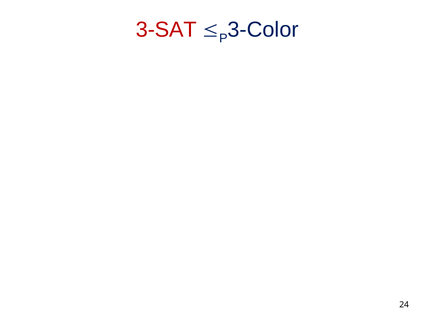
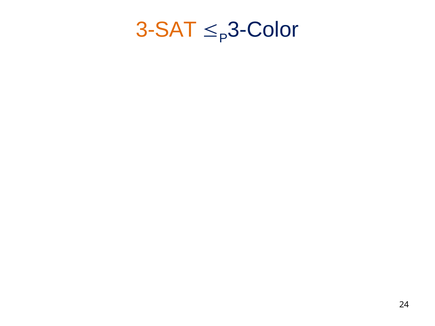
3-SAT colour: red -> orange
